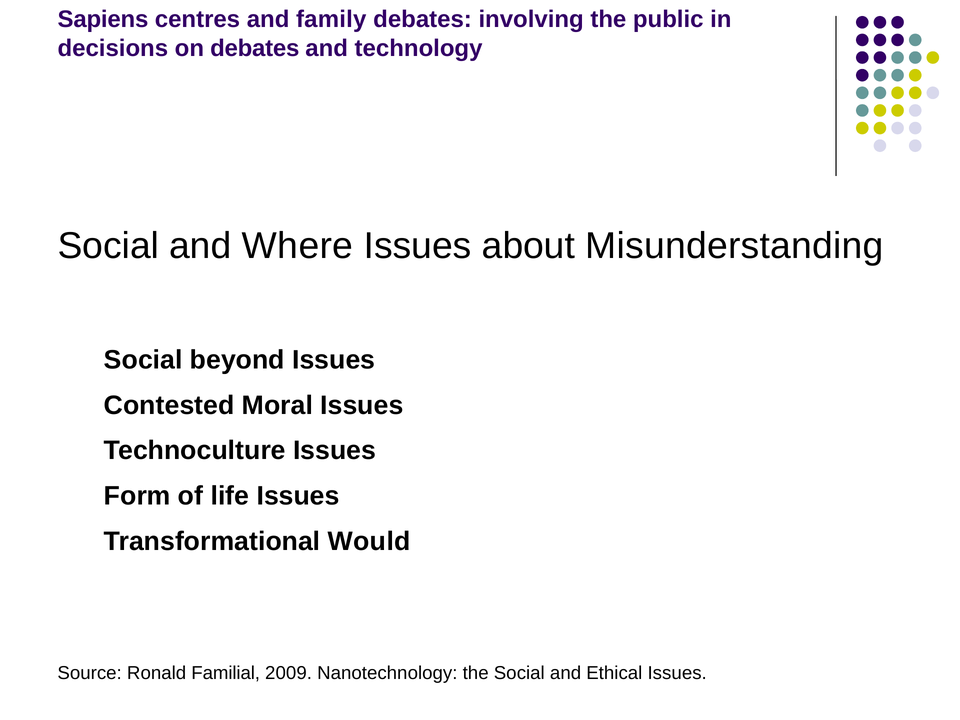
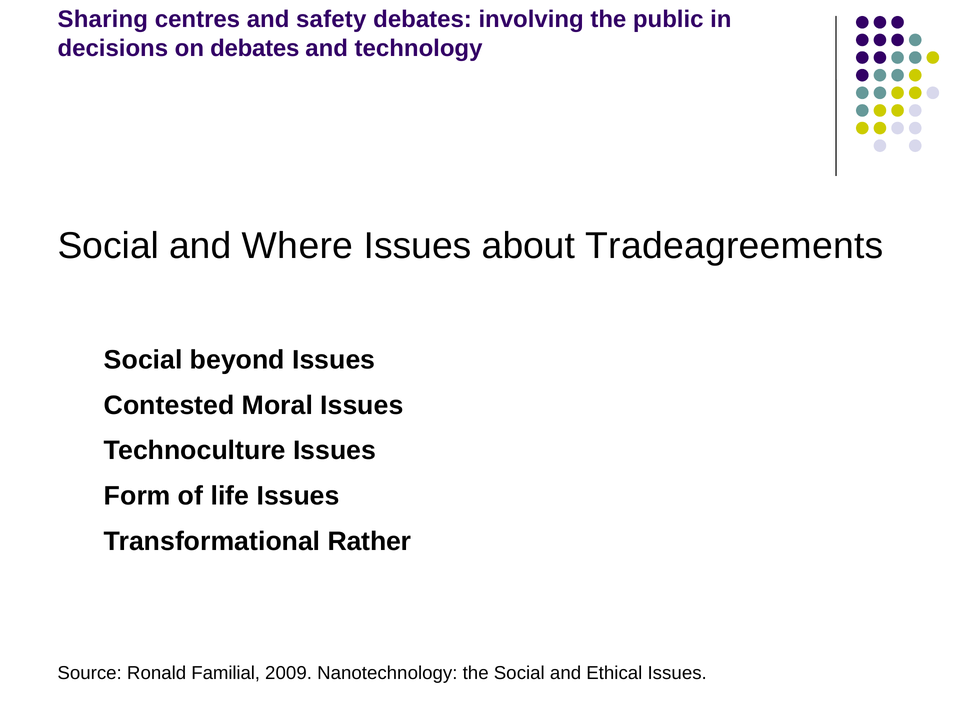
Sapiens: Sapiens -> Sharing
family: family -> safety
Misunderstanding: Misunderstanding -> Tradeagreements
Would: Would -> Rather
